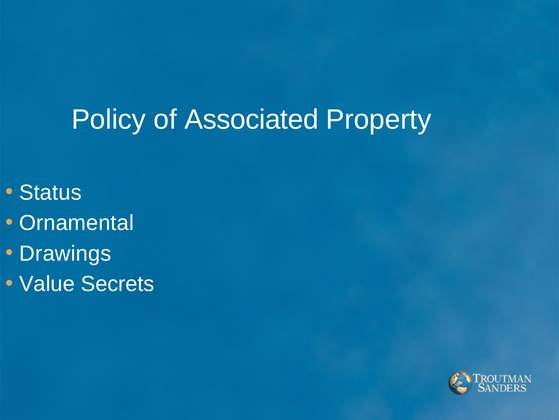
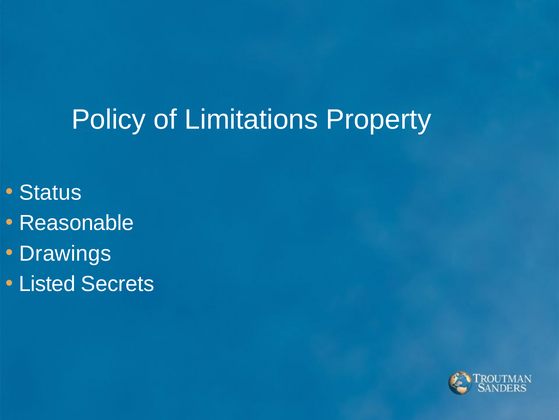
Associated: Associated -> Limitations
Ornamental: Ornamental -> Reasonable
Value: Value -> Listed
